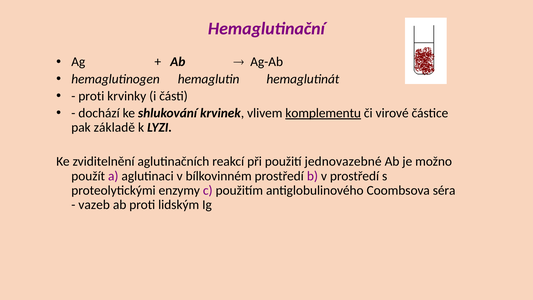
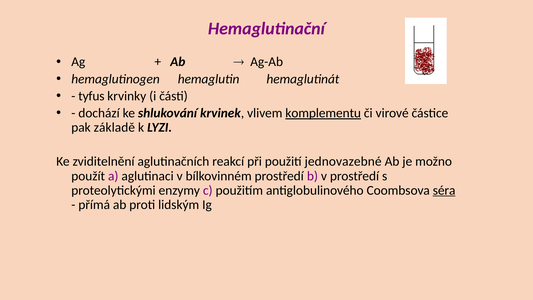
proti at (91, 96): proti -> tyfus
séra underline: none -> present
vazeb: vazeb -> přímá
